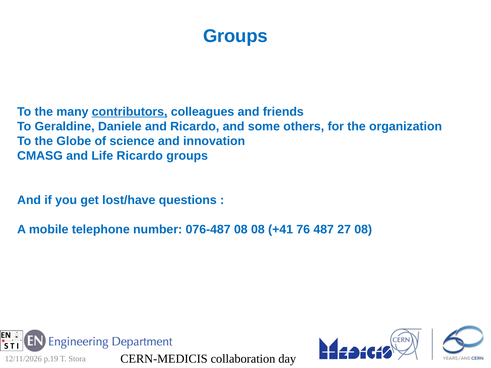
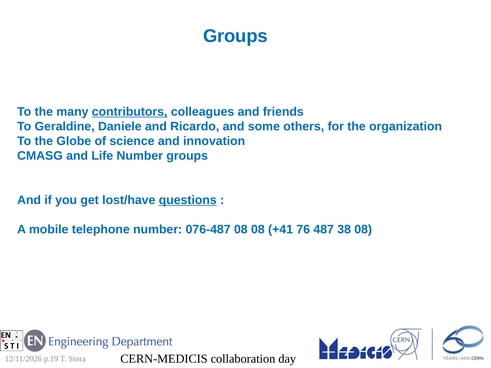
Life Ricardo: Ricardo -> Number
questions underline: none -> present
27: 27 -> 38
